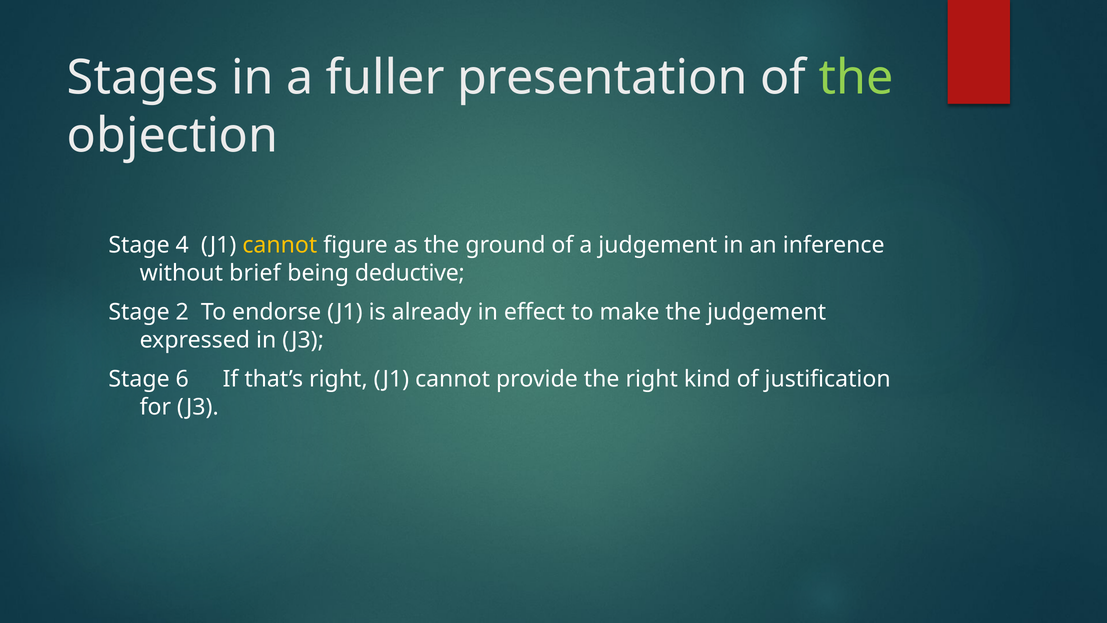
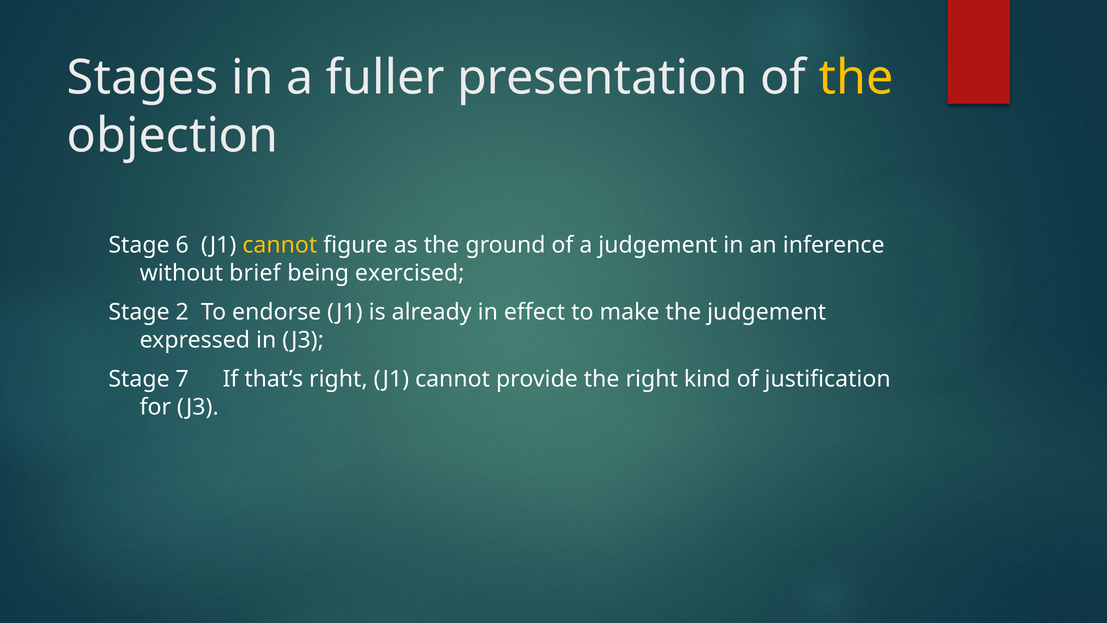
the at (856, 78) colour: light green -> yellow
4: 4 -> 6
deductive: deductive -> exercised
6: 6 -> 7
